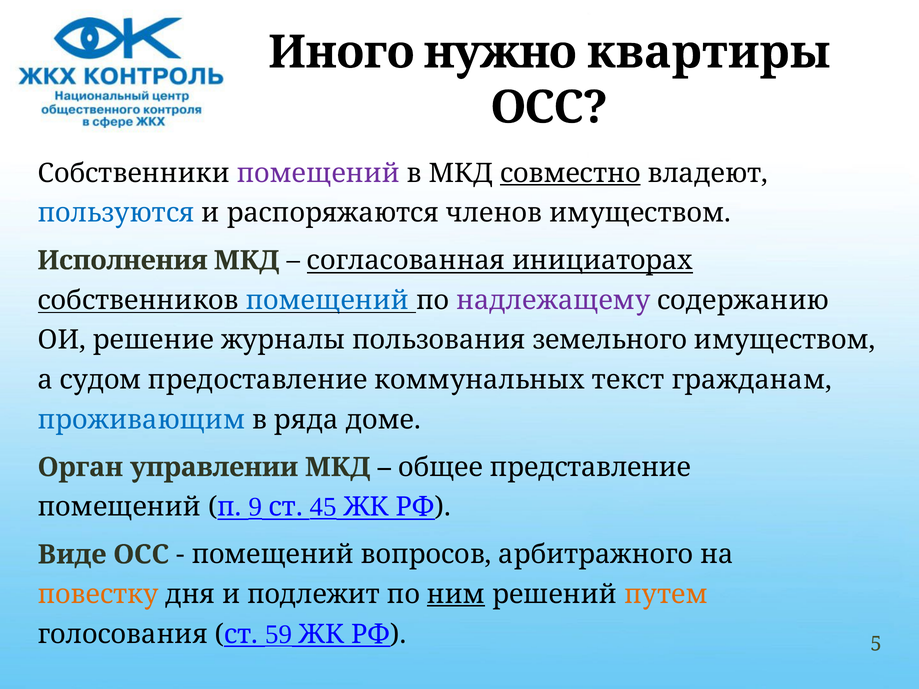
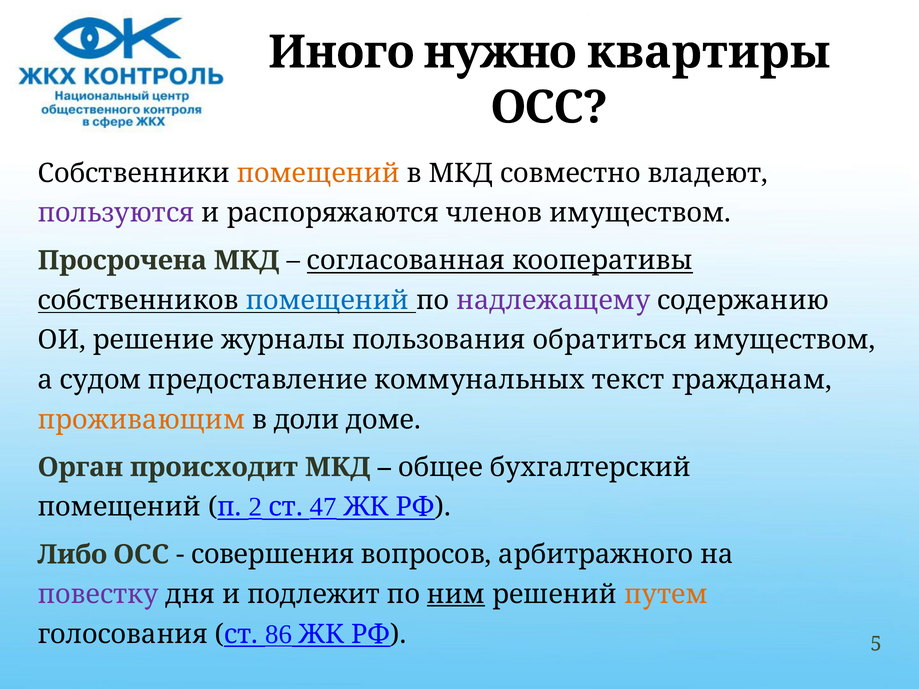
помещений at (318, 173) colour: purple -> orange
совместно underline: present -> none
пользуются colour: blue -> purple
Исполнения: Исполнения -> Просрочена
инициаторах: инициаторах -> кооперативы
земельного: земельного -> обратиться
проживающим colour: blue -> orange
ряда: ряда -> доли
управлении: управлении -> происходит
представление: представление -> бухгалтерский
9: 9 -> 2
45: 45 -> 47
Виде: Виде -> Либо
помещений at (273, 555): помещений -> совершения
повестку colour: orange -> purple
59: 59 -> 86
